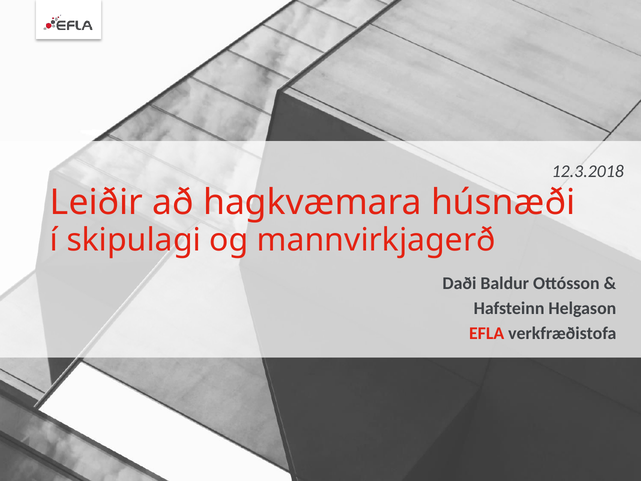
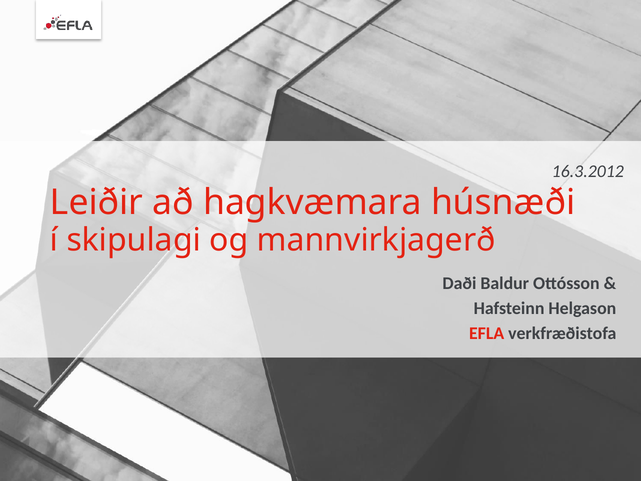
12.3.2018: 12.3.2018 -> 16.3.2012
